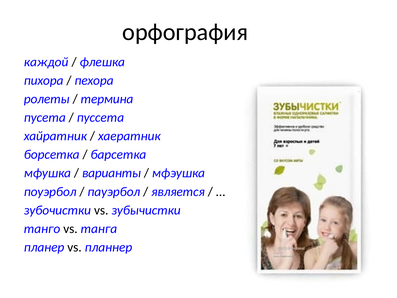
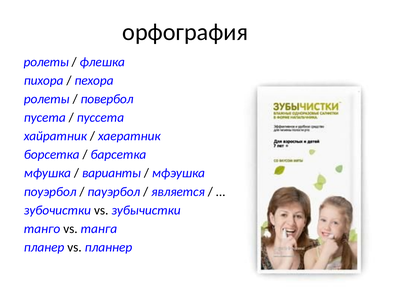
каждой at (46, 62): каждой -> ролеты
термина: термина -> повербол
